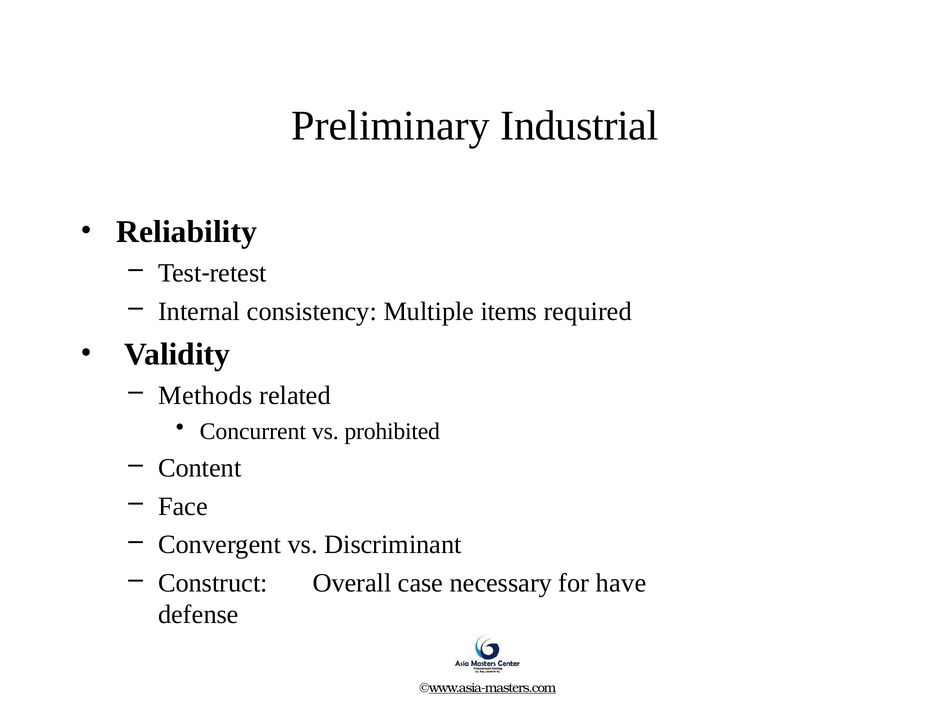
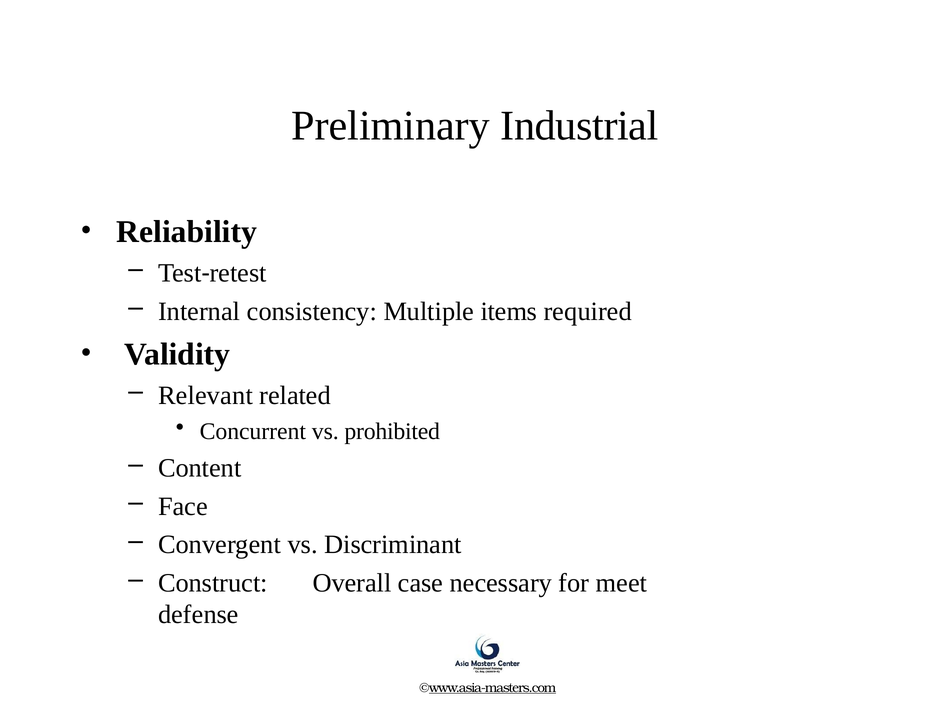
Methods: Methods -> Relevant
have: have -> meet
